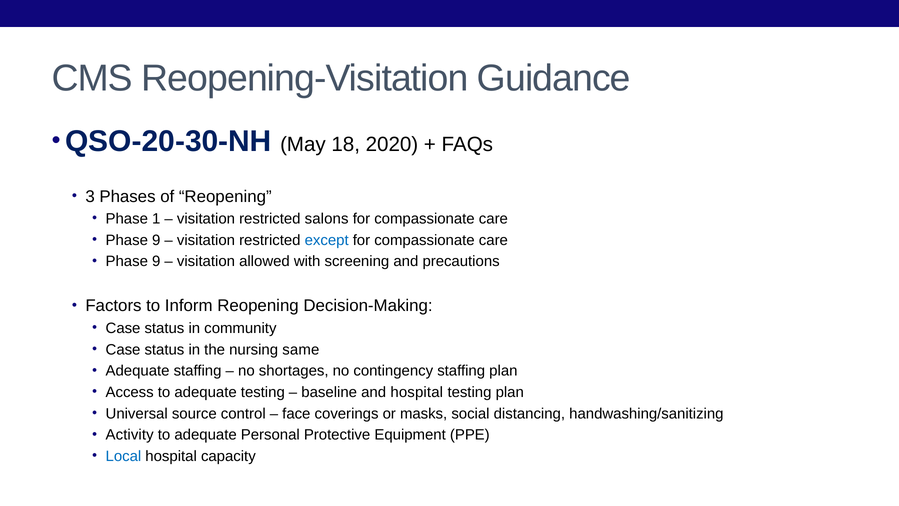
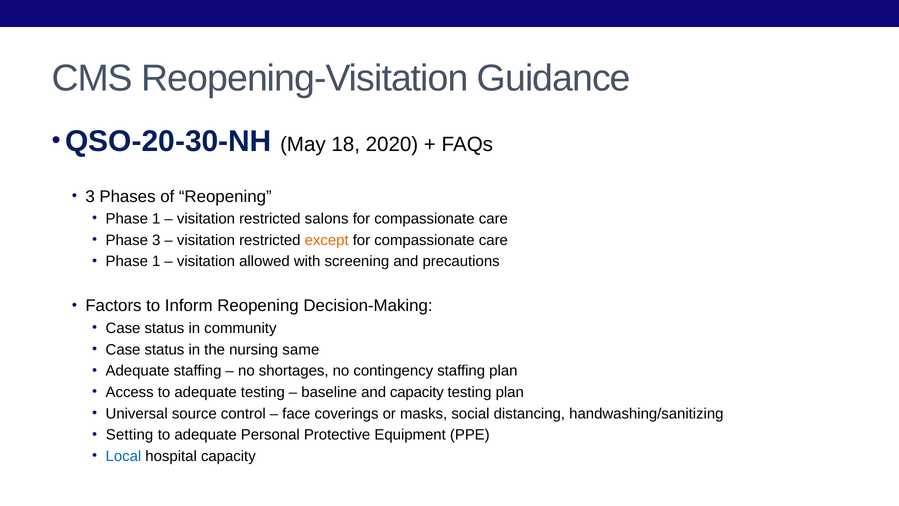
9 at (156, 240): 9 -> 3
except colour: blue -> orange
9 at (156, 261): 9 -> 1
and hospital: hospital -> capacity
Activity: Activity -> Setting
